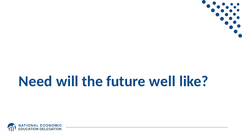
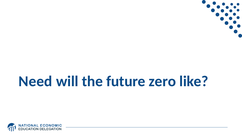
well: well -> zero
